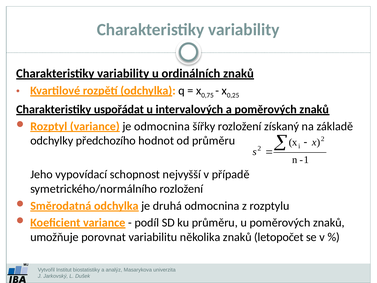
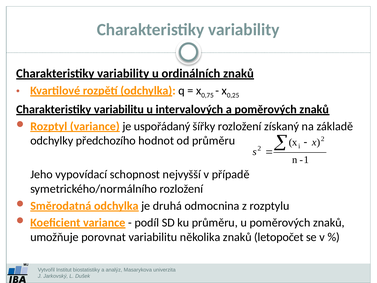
Charakteristiky uspořádat: uspořádat -> variabilitu
je odmocnina: odmocnina -> uspořádaný
